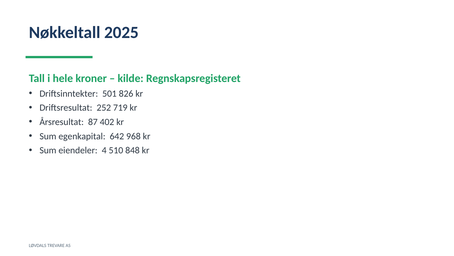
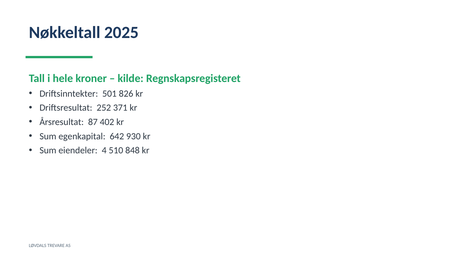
719: 719 -> 371
968: 968 -> 930
